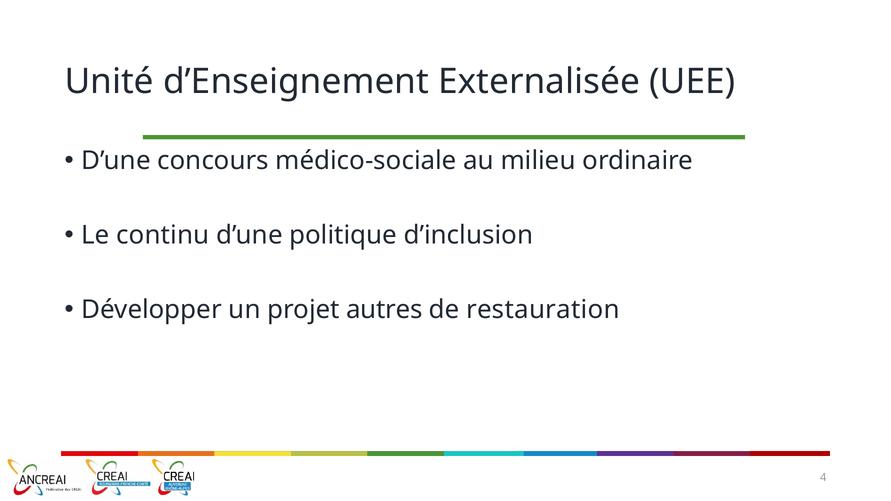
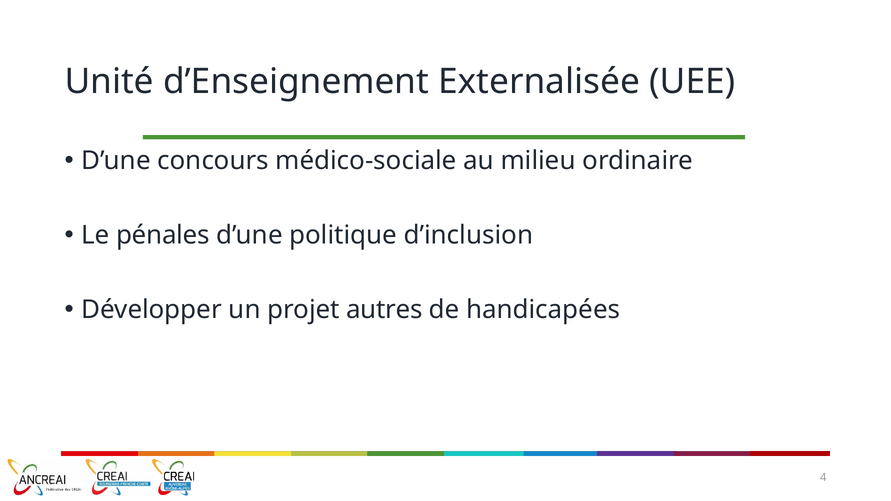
continu: continu -> pénales
restauration: restauration -> handicapées
